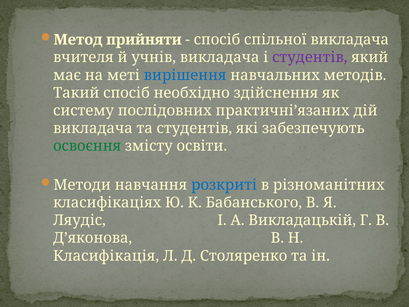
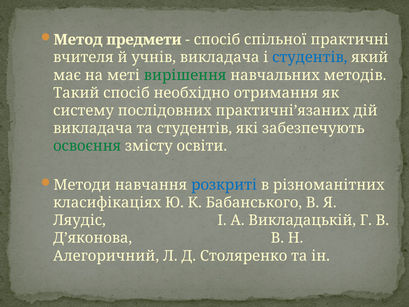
прийняти: прийняти -> предмети
спільної викладача: викладача -> практичні
студентів at (310, 57) colour: purple -> blue
вирішення colour: blue -> green
здійснення: здійснення -> отримання
Класифікація: Класифікація -> Алегоричний
